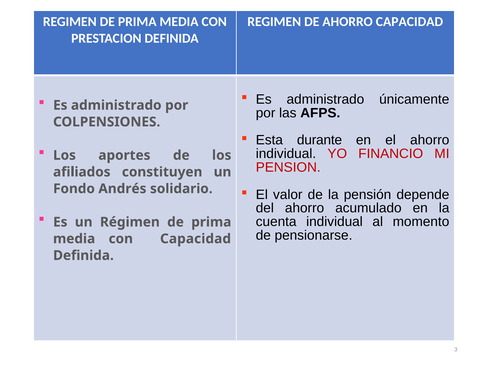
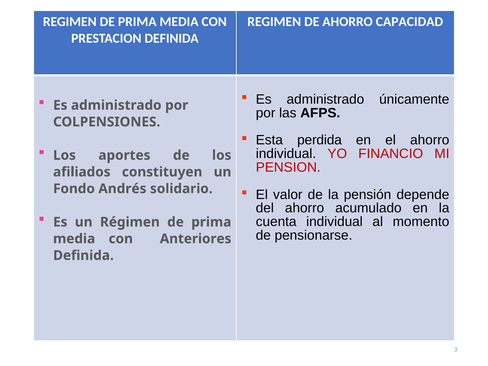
durante: durante -> perdida
con Capacidad: Capacidad -> Anteriores
